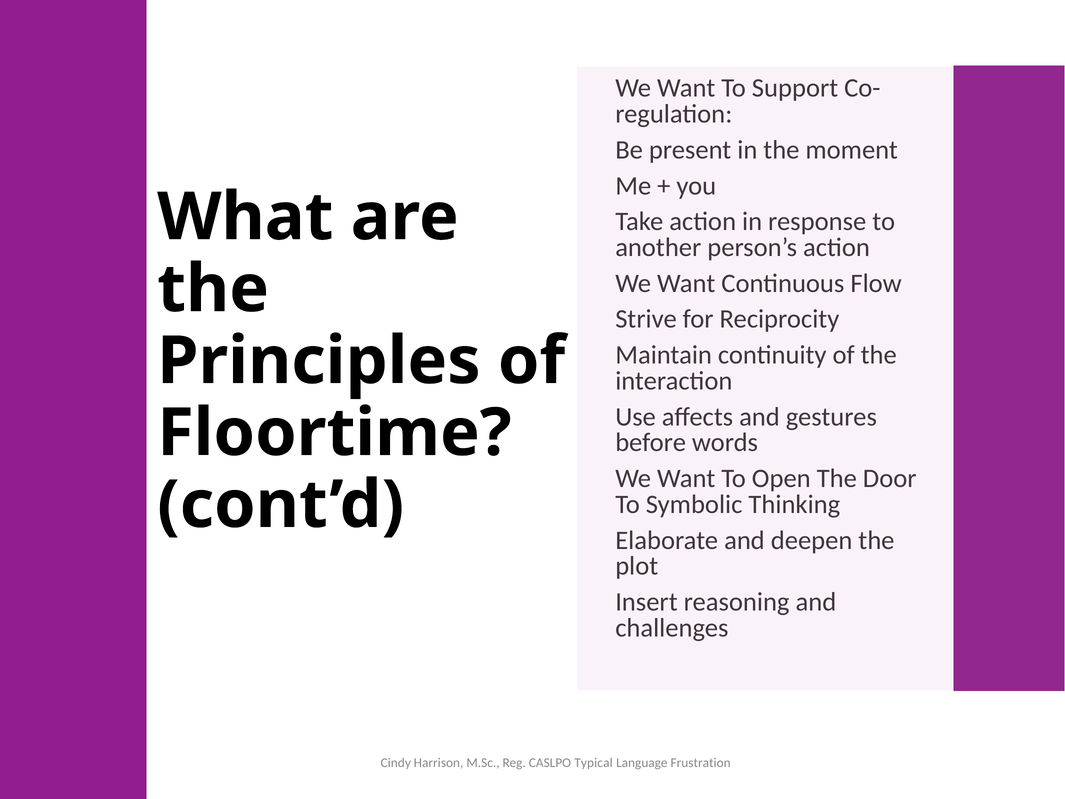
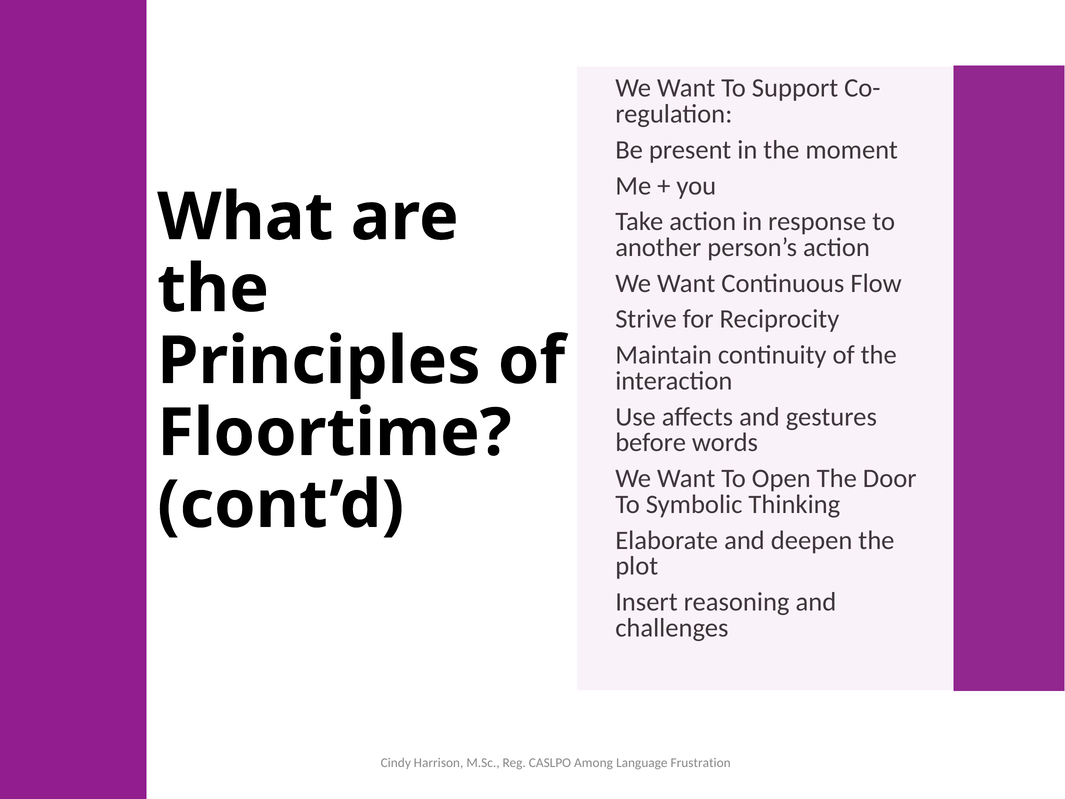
Typical: Typical -> Among
